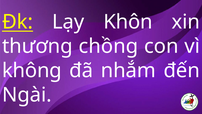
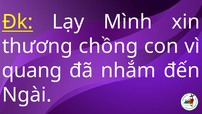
Khôn: Khôn -> Mình
không: không -> quang
